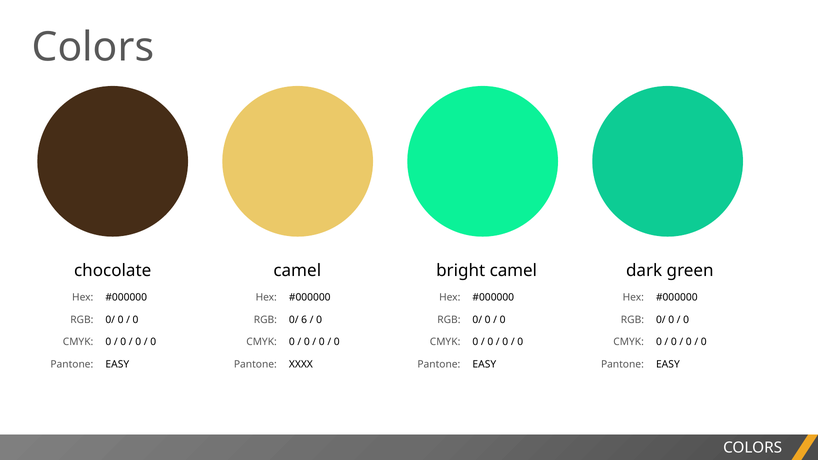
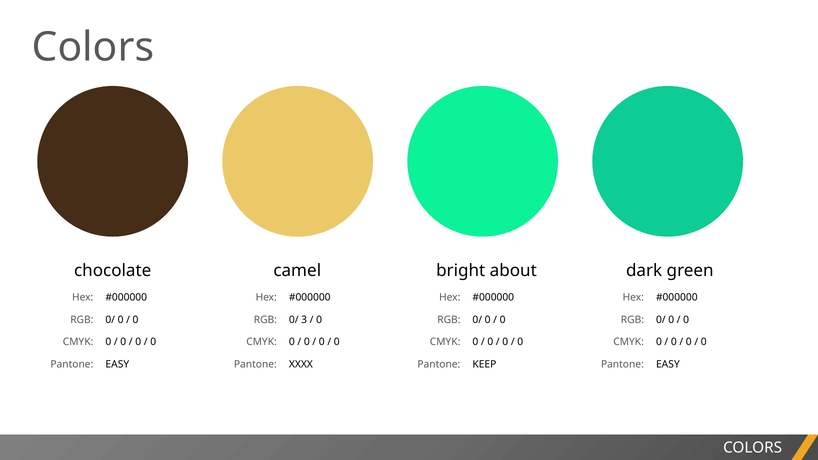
bright camel: camel -> about
6: 6 -> 3
EASY at (484, 365): EASY -> KEEP
